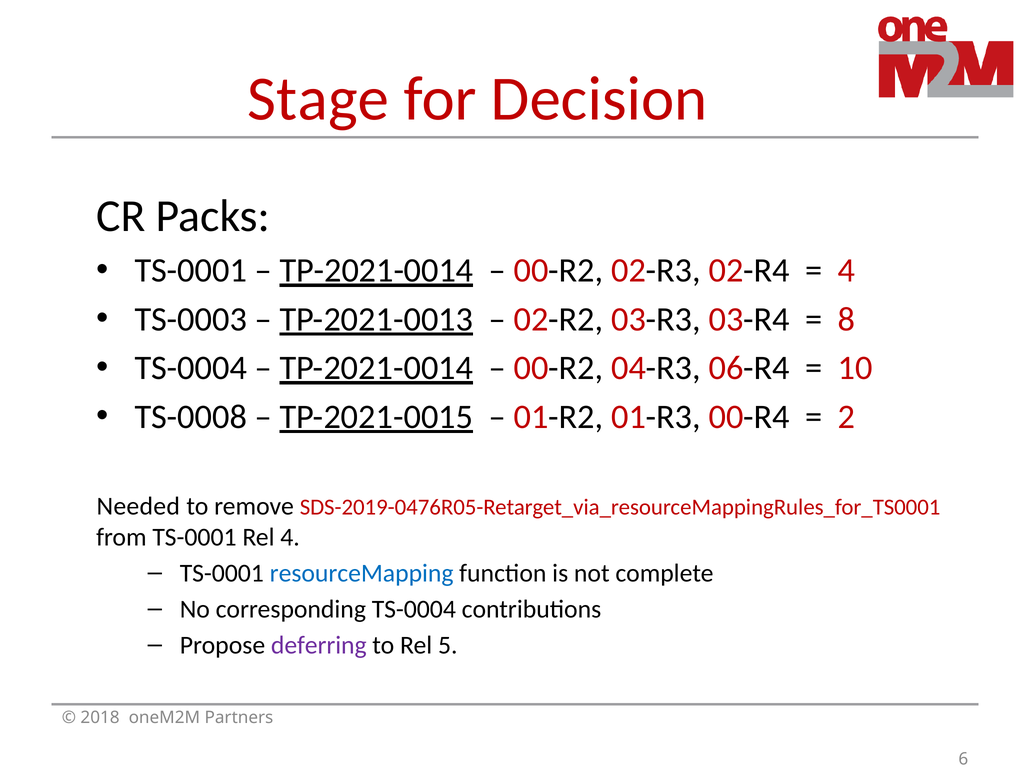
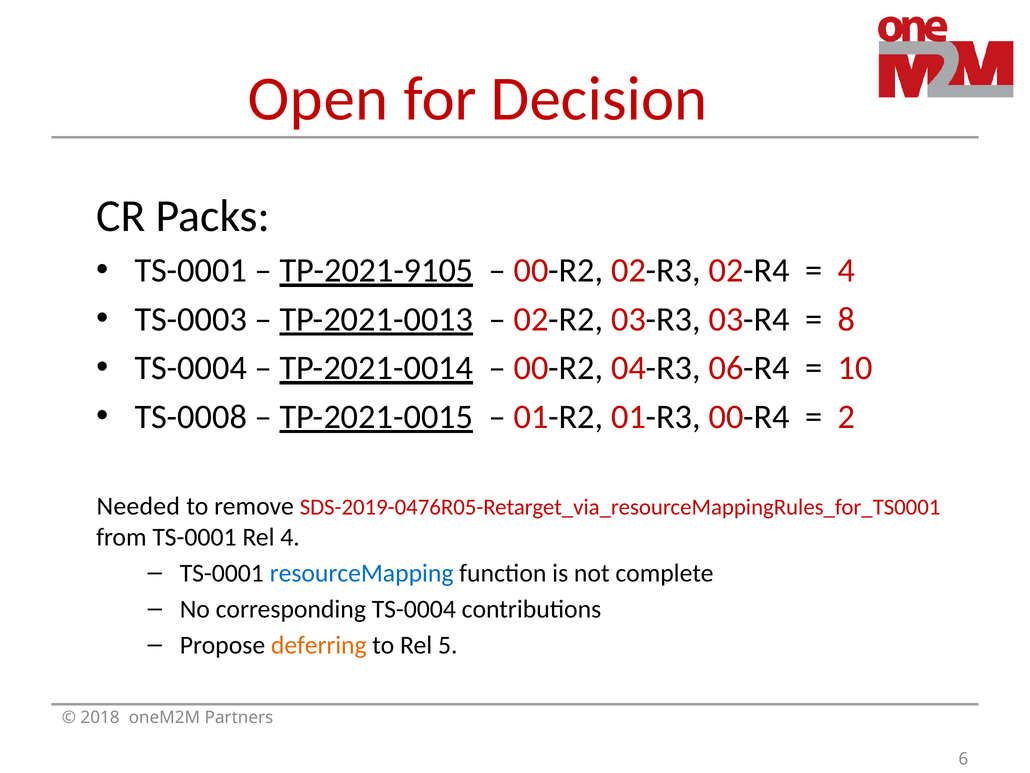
Stage: Stage -> Open
TP-2021-0014 at (376, 270): TP-2021-0014 -> TP-2021-9105
deferring colour: purple -> orange
